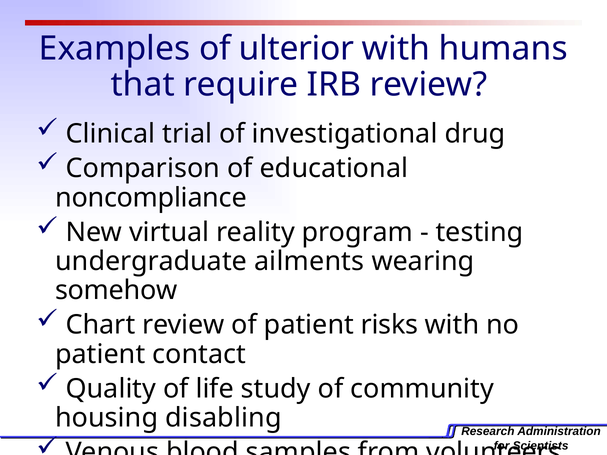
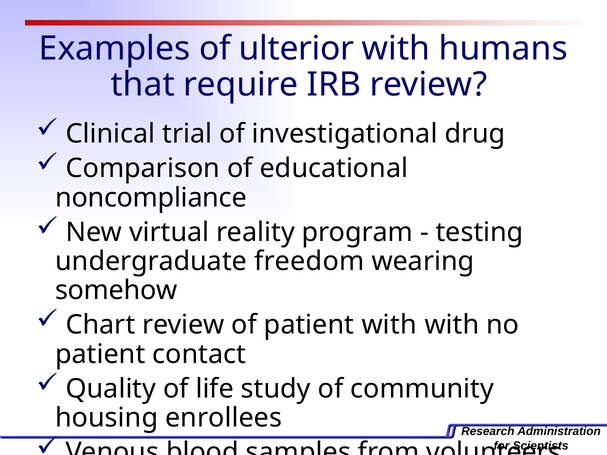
ailments: ailments -> freedom
patient risks: risks -> with
disabling: disabling -> enrollees
